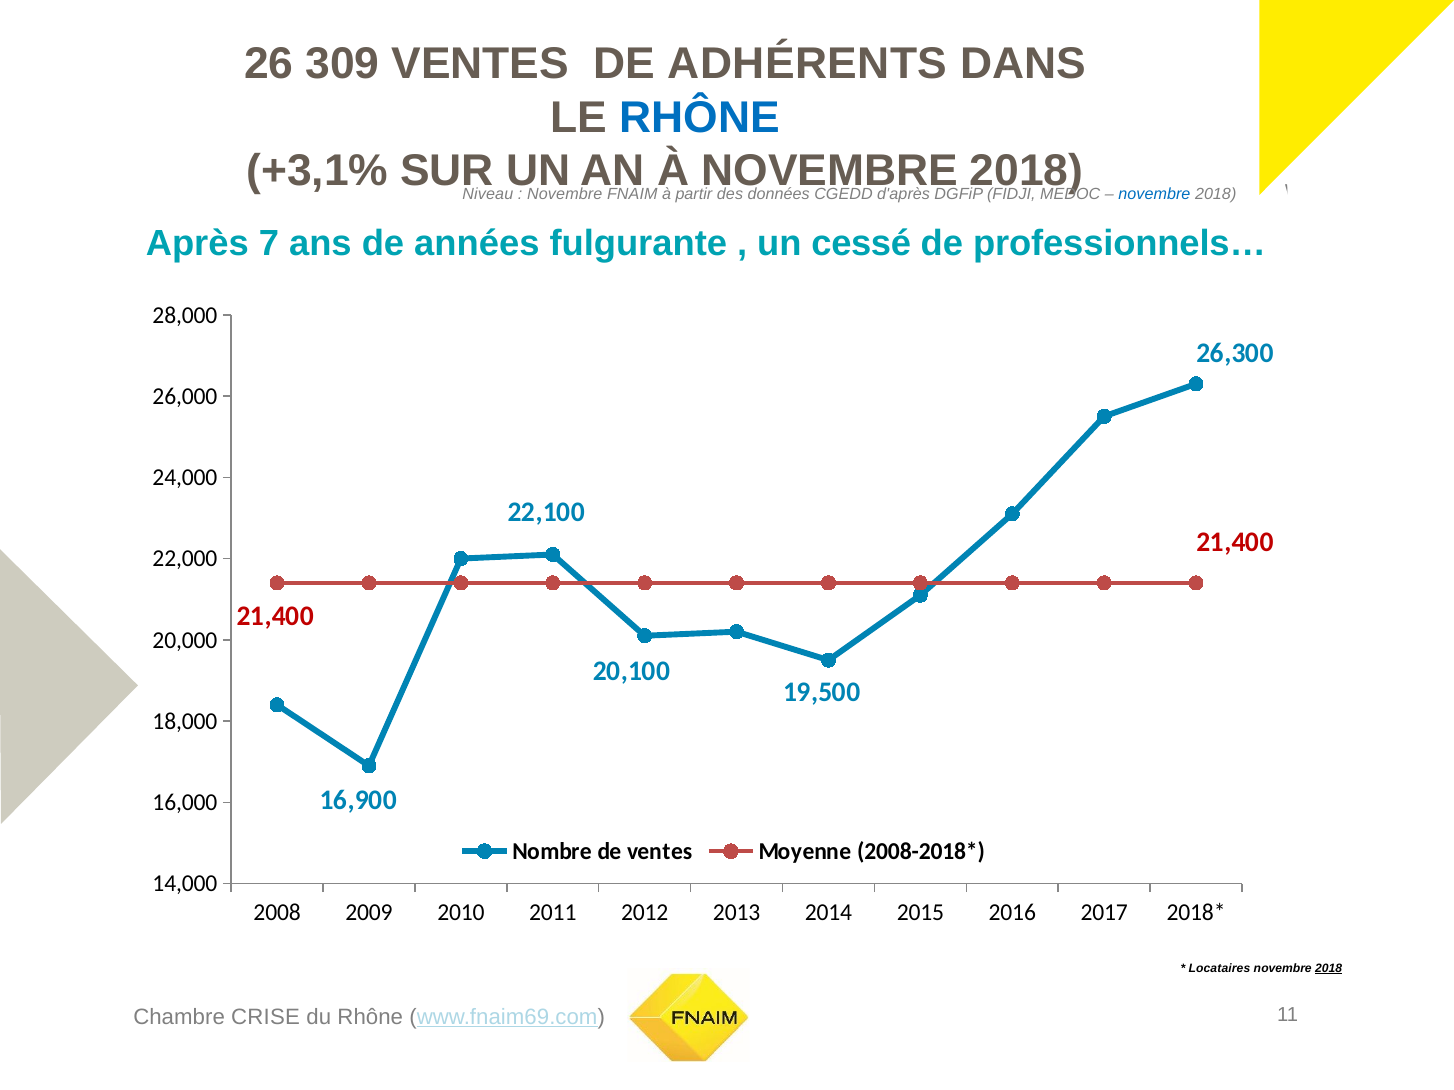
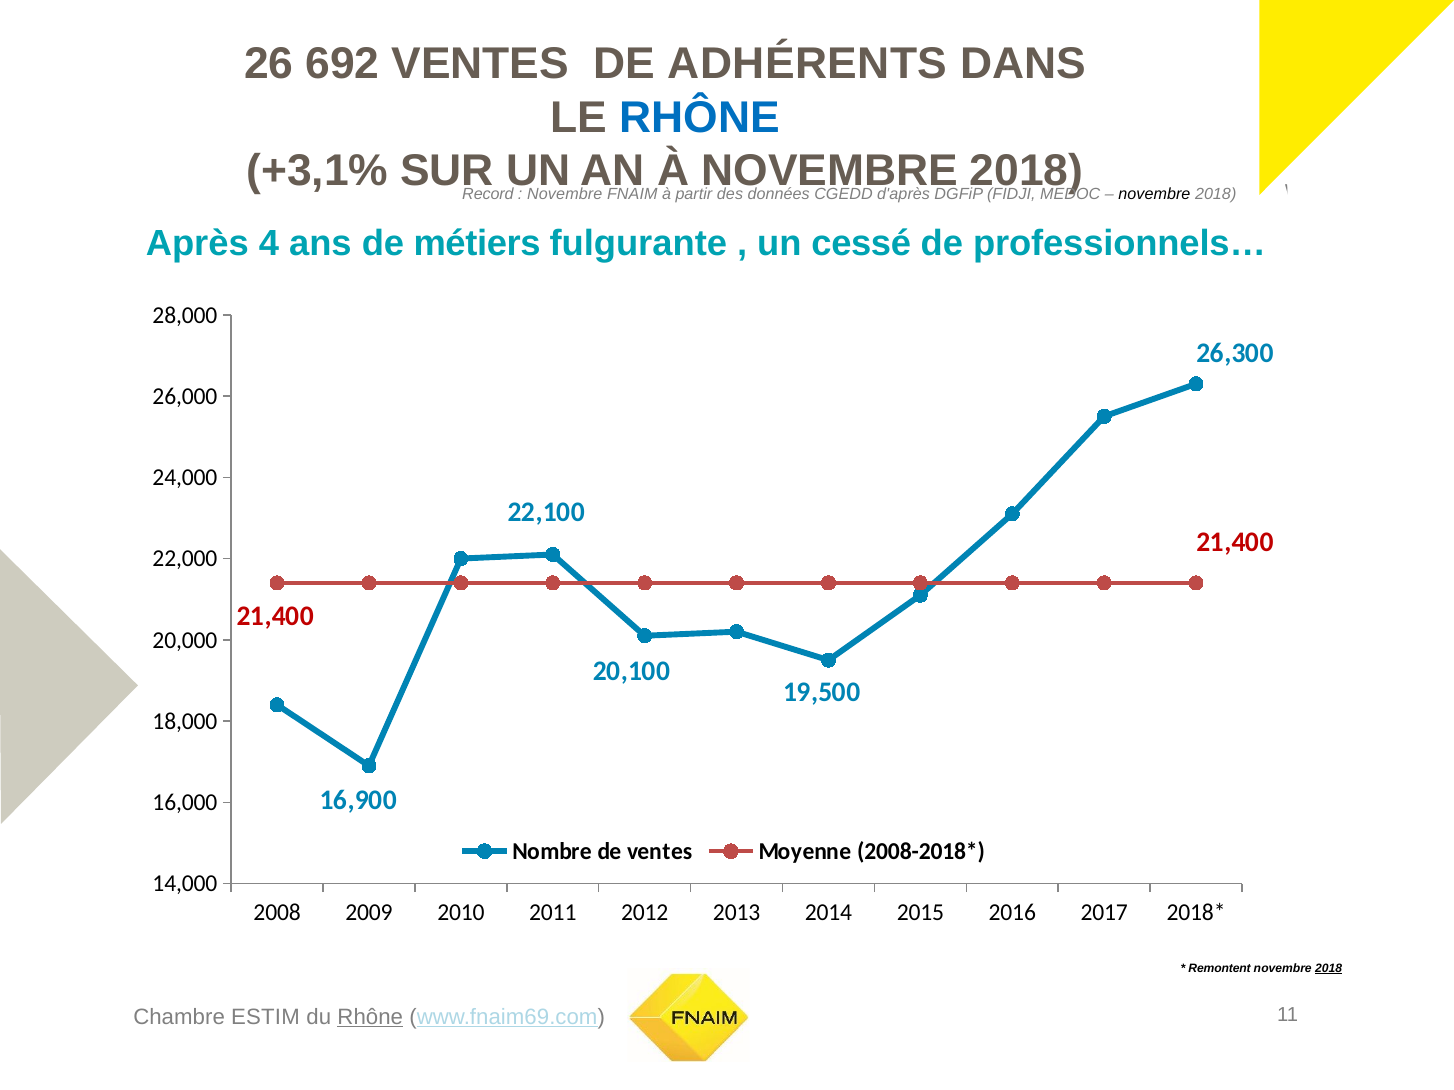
309: 309 -> 692
Niveau: Niveau -> Record
novembre at (1154, 194) colour: blue -> black
7: 7 -> 4
années: années -> métiers
Locataires: Locataires -> Remontent
CRISE: CRISE -> ESTIM
Rhône at (370, 1017) underline: none -> present
